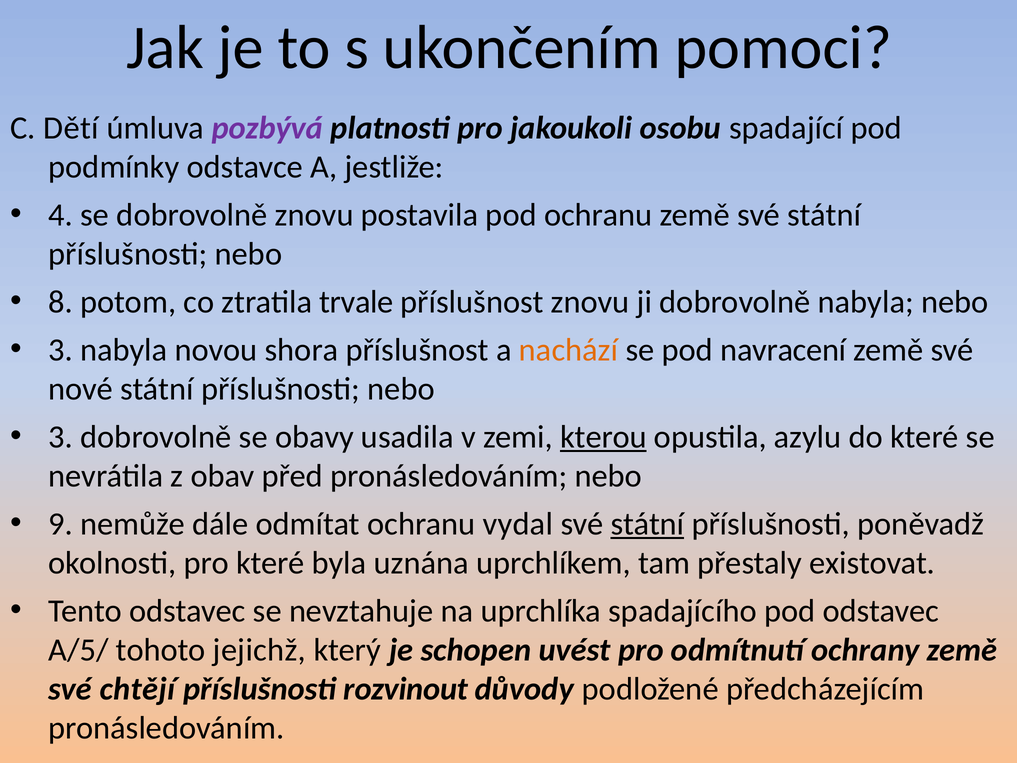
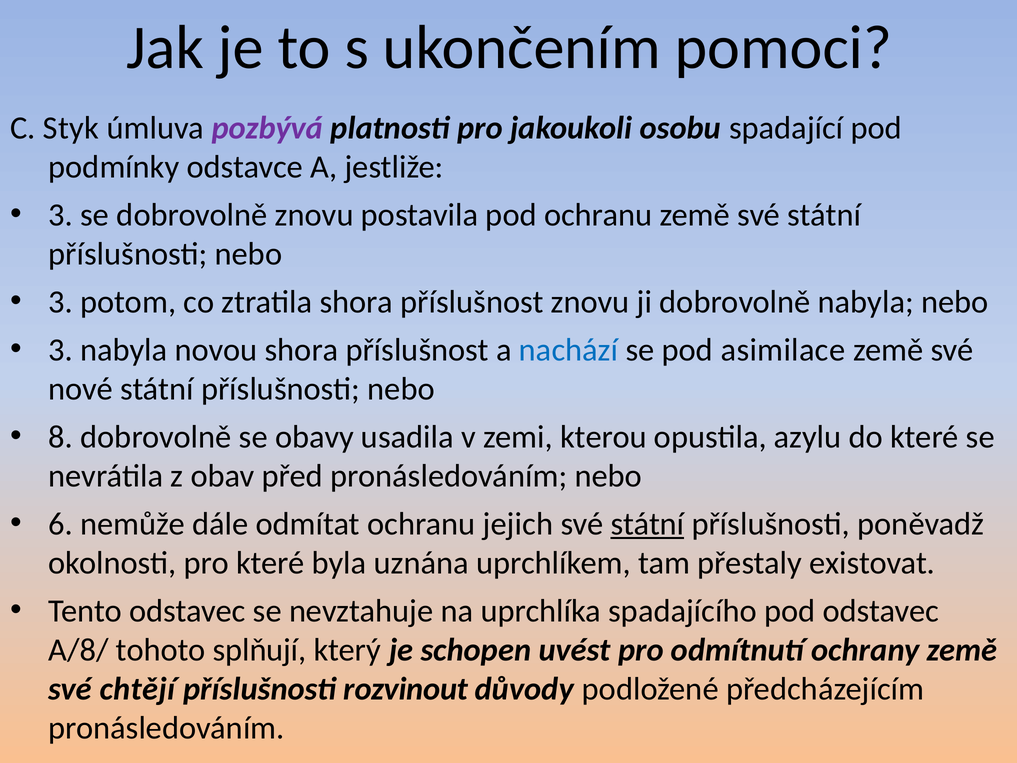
Dětí: Dětí -> Styk
4 at (61, 215): 4 -> 3
8 at (61, 302): 8 -> 3
ztratila trvale: trvale -> shora
nachází colour: orange -> blue
navracení: navracení -> asimilace
3 at (61, 437): 3 -> 8
kterou underline: present -> none
9: 9 -> 6
vydal: vydal -> jejich
A/5/: A/5/ -> A/8/
jejichž: jejichž -> splňují
